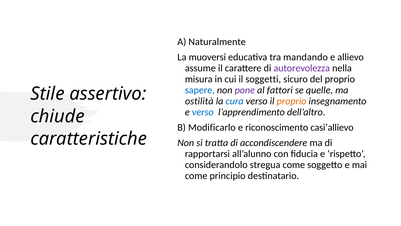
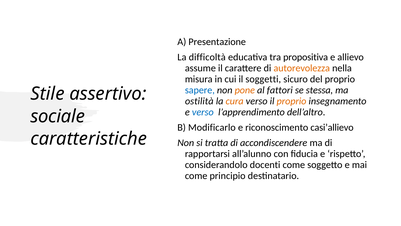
Naturalmente: Naturalmente -> Presentazione
muoversi: muoversi -> difficoltà
mandando: mandando -> propositiva
autorevolezza colour: purple -> orange
pone colour: purple -> orange
quelle: quelle -> stessa
cura colour: blue -> orange
chiude: chiude -> sociale
stregua: stregua -> docenti
